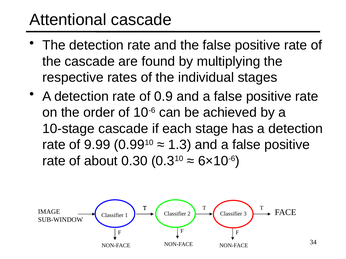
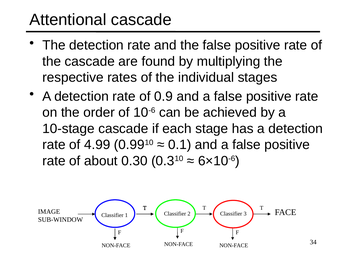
9.99: 9.99 -> 4.99
1.3: 1.3 -> 0.1
